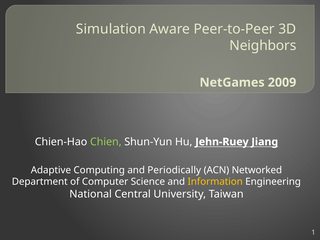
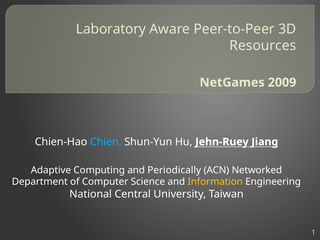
Simulation: Simulation -> Laboratory
Neighbors: Neighbors -> Resources
Chien colour: light green -> light blue
